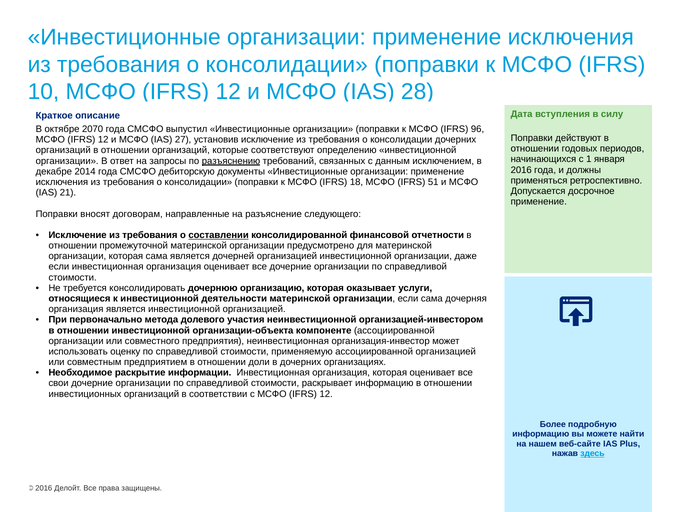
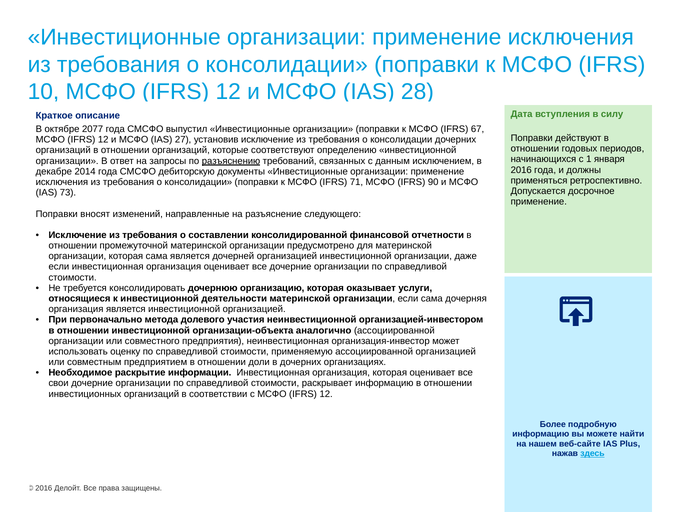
2070: 2070 -> 2077
96: 96 -> 67
18: 18 -> 71
51: 51 -> 90
21: 21 -> 73
договорам: договорам -> изменений
составлении underline: present -> none
компоненте: компоненте -> аналогично
